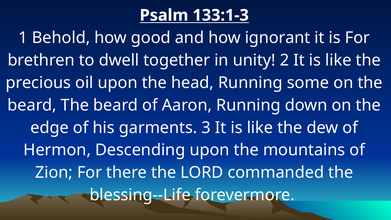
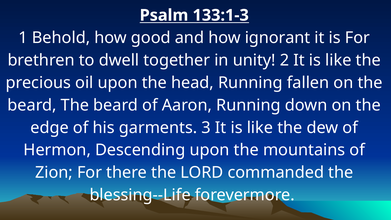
some: some -> fallen
